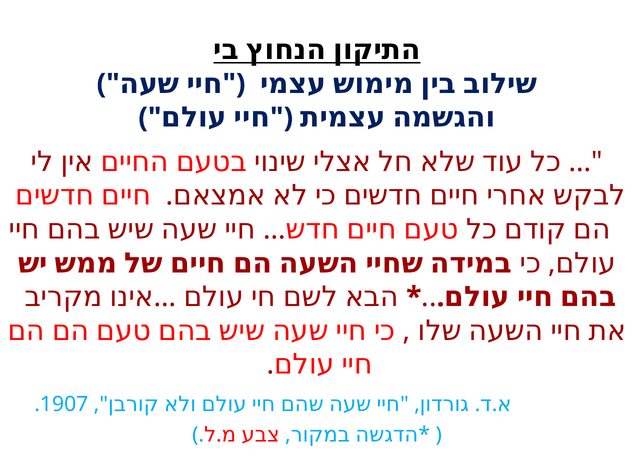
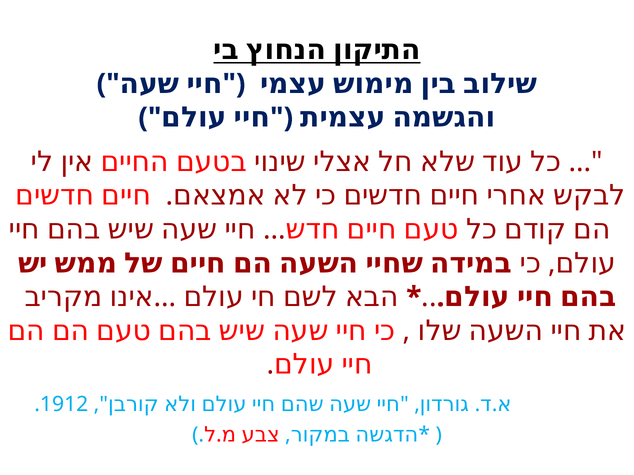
1907: 1907 -> 1912
